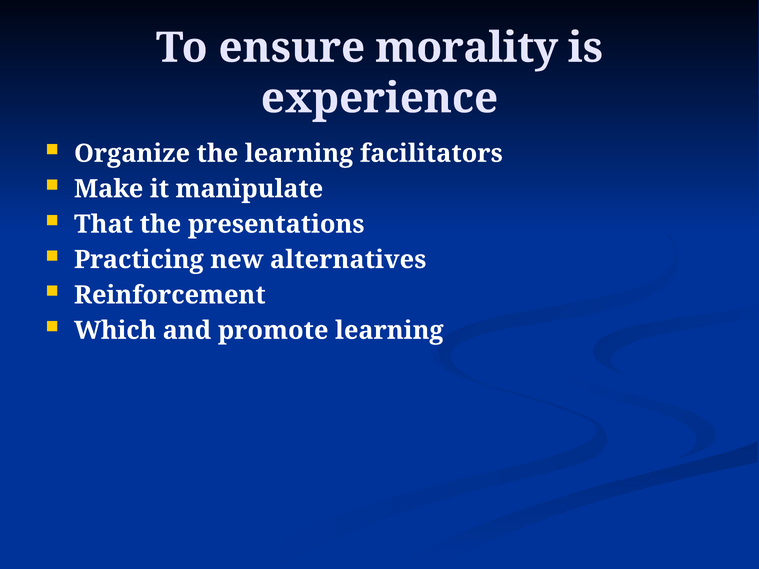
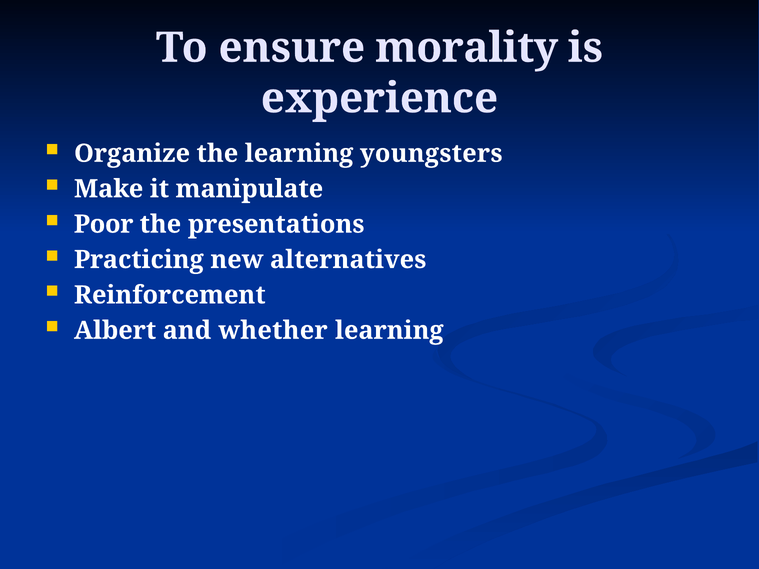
facilitators: facilitators -> youngsters
That: That -> Poor
Which: Which -> Albert
promote: promote -> whether
